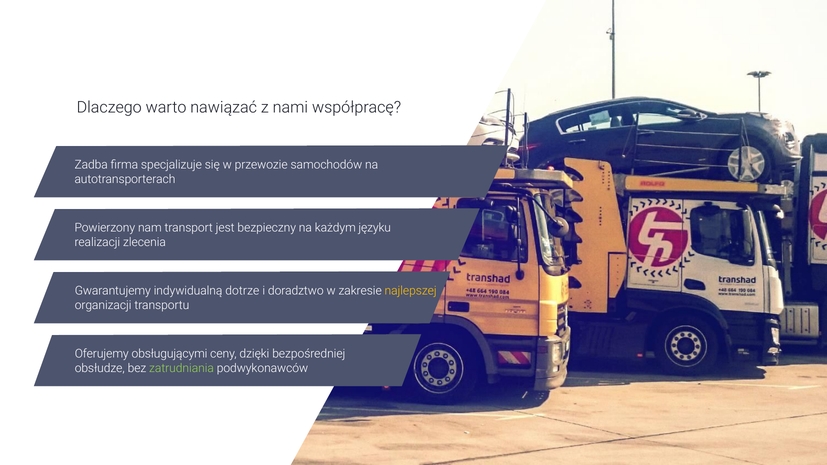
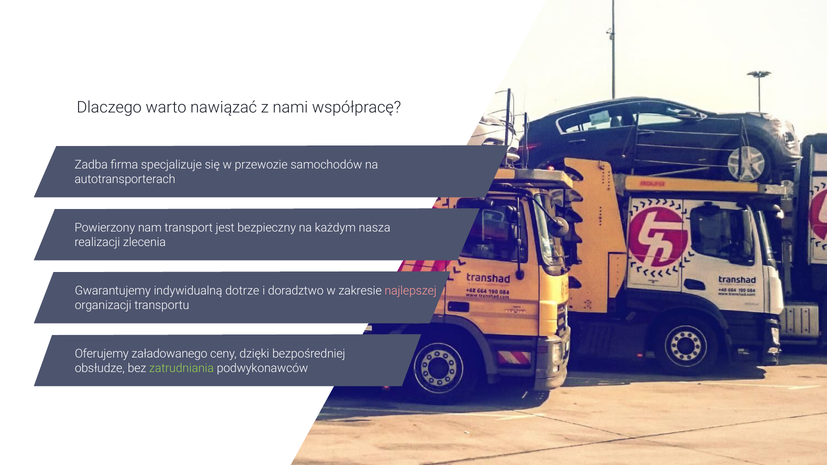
języku: języku -> nasza
najlepszej colour: yellow -> pink
obsługującymi: obsługującymi -> załadowanego
